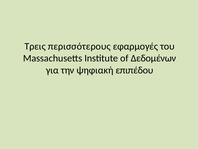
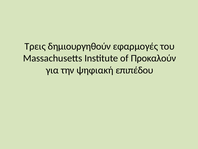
περισσότερους: περισσότερους -> δημιουργηθούν
Δεδομένων: Δεδομένων -> Προκαλούν
